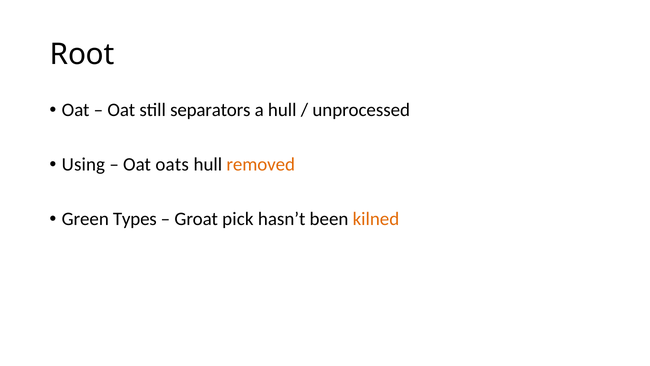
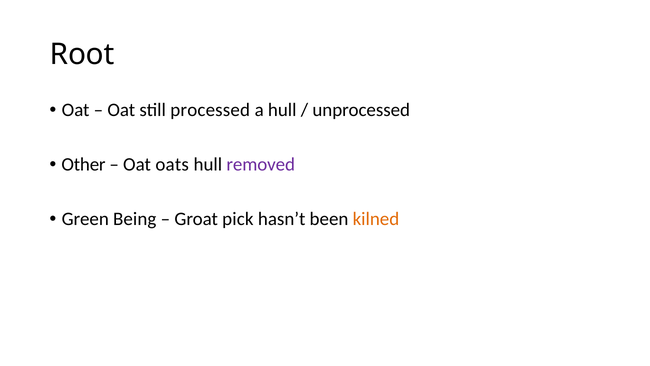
separators: separators -> processed
Using: Using -> Other
removed colour: orange -> purple
Types: Types -> Being
